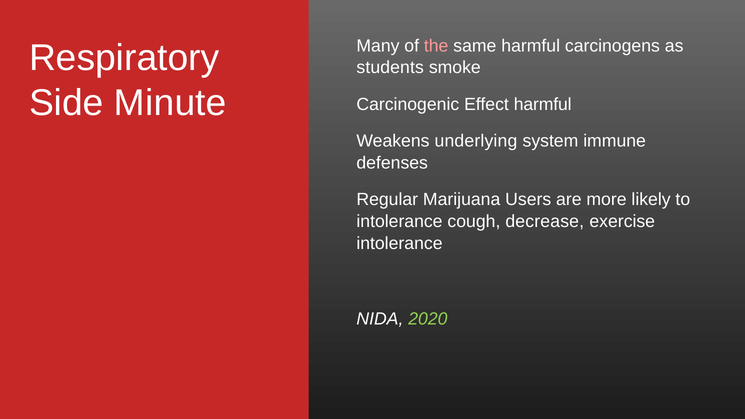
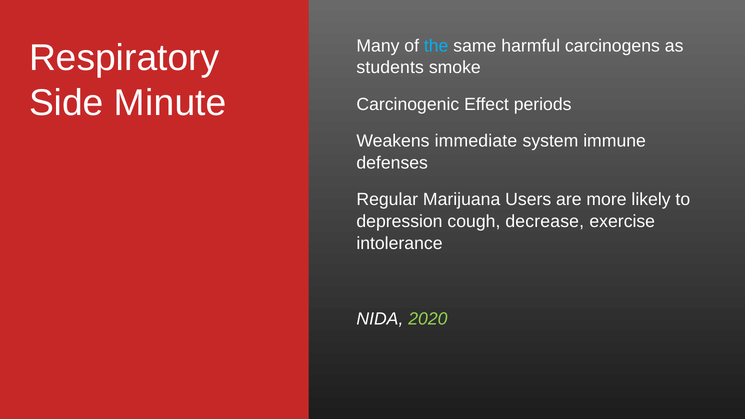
the colour: pink -> light blue
Effect harmful: harmful -> periods
underlying: underlying -> immediate
intolerance at (399, 222): intolerance -> depression
